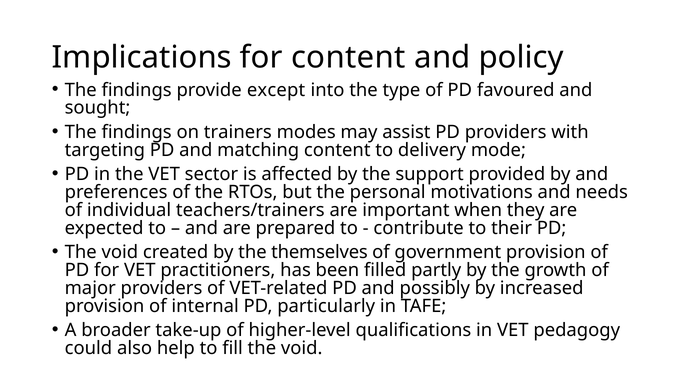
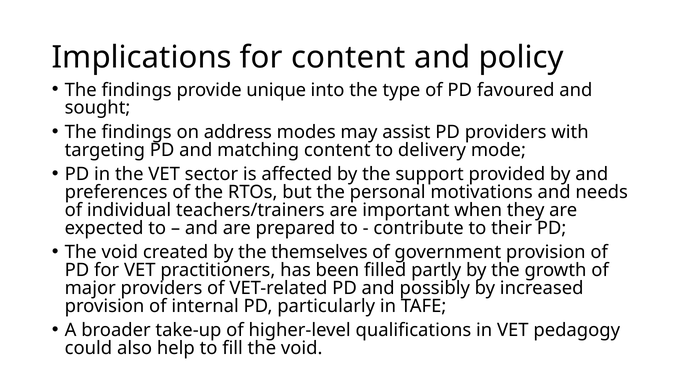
except: except -> unique
trainers: trainers -> address
